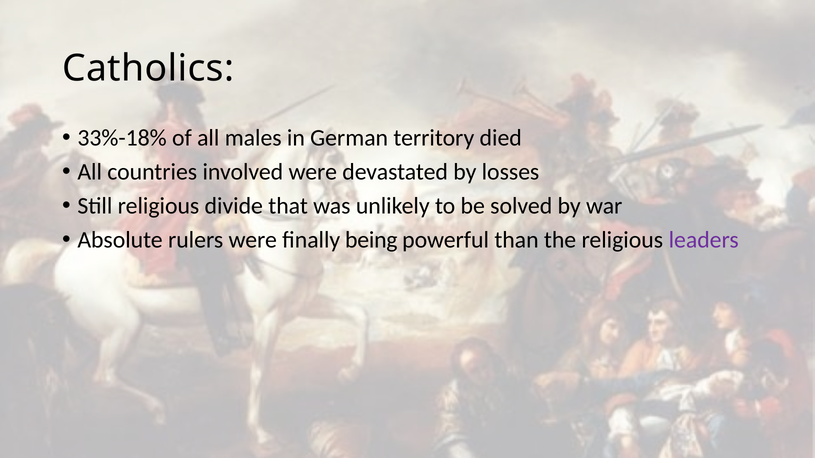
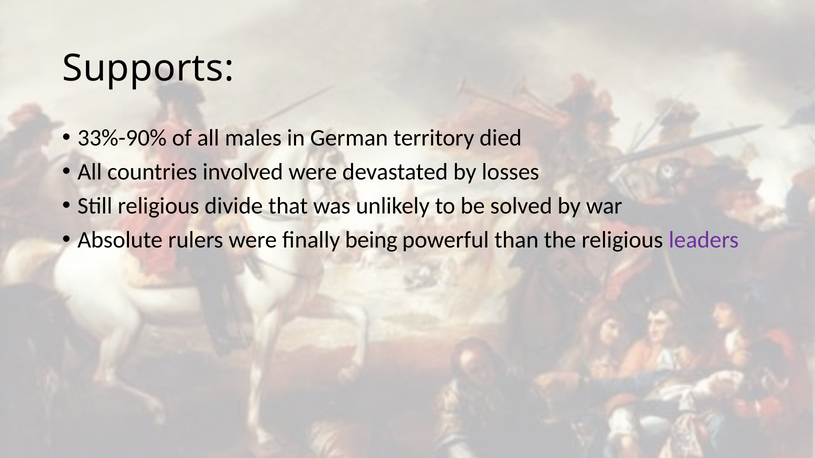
Catholics: Catholics -> Supports
33%-18%: 33%-18% -> 33%-90%
